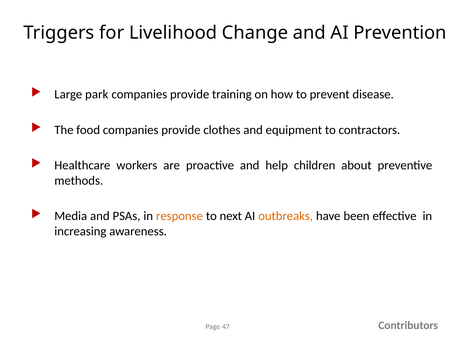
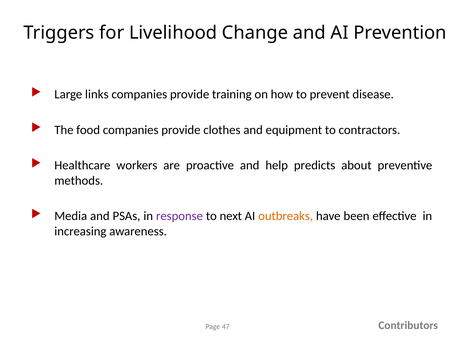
park: park -> links
children: children -> predicts
response colour: orange -> purple
